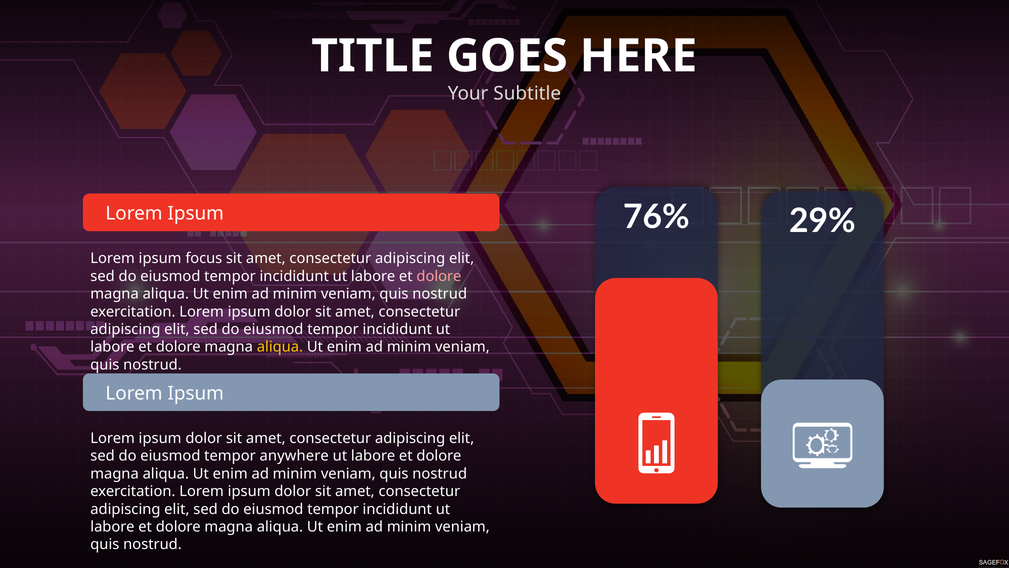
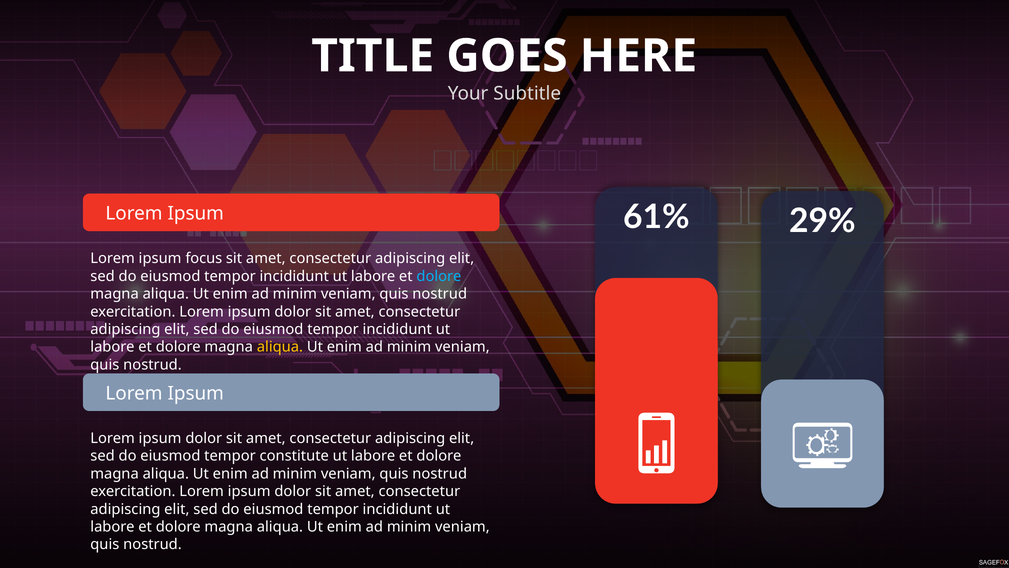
76%: 76% -> 61%
dolore at (439, 276) colour: pink -> light blue
anywhere: anywhere -> constitute
